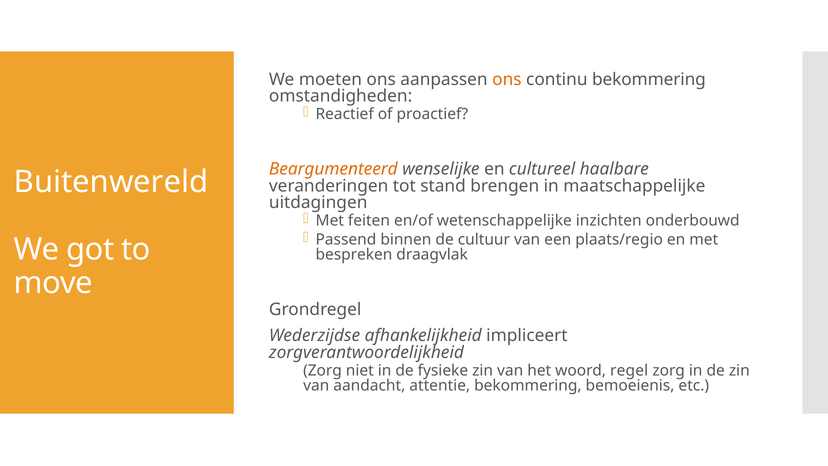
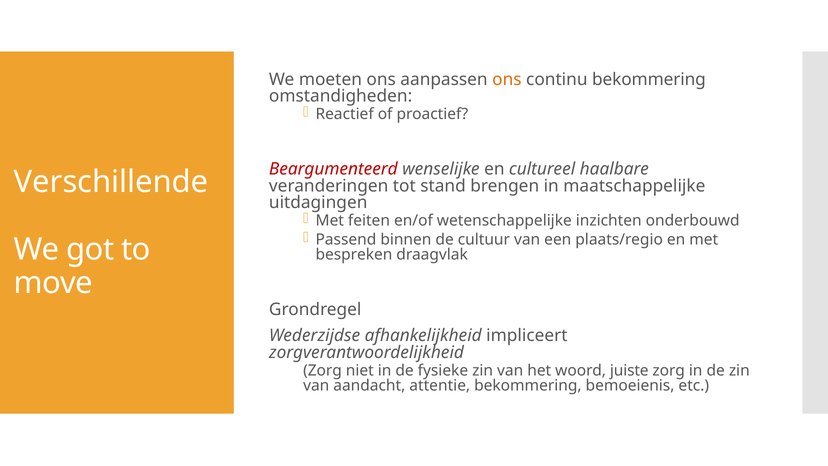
Beargumenteerd colour: orange -> red
Buitenwereld: Buitenwereld -> Verschillende
regel: regel -> juiste
